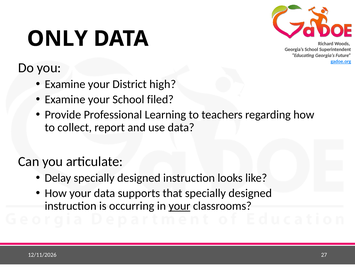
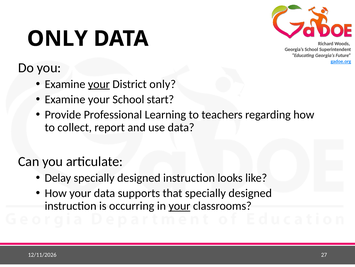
your at (99, 84) underline: none -> present
District high: high -> only
filed: filed -> start
